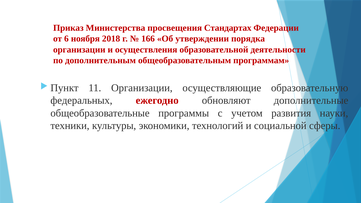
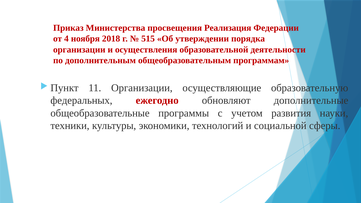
Стандартах: Стандартах -> Реализация
6: 6 -> 4
166: 166 -> 515
